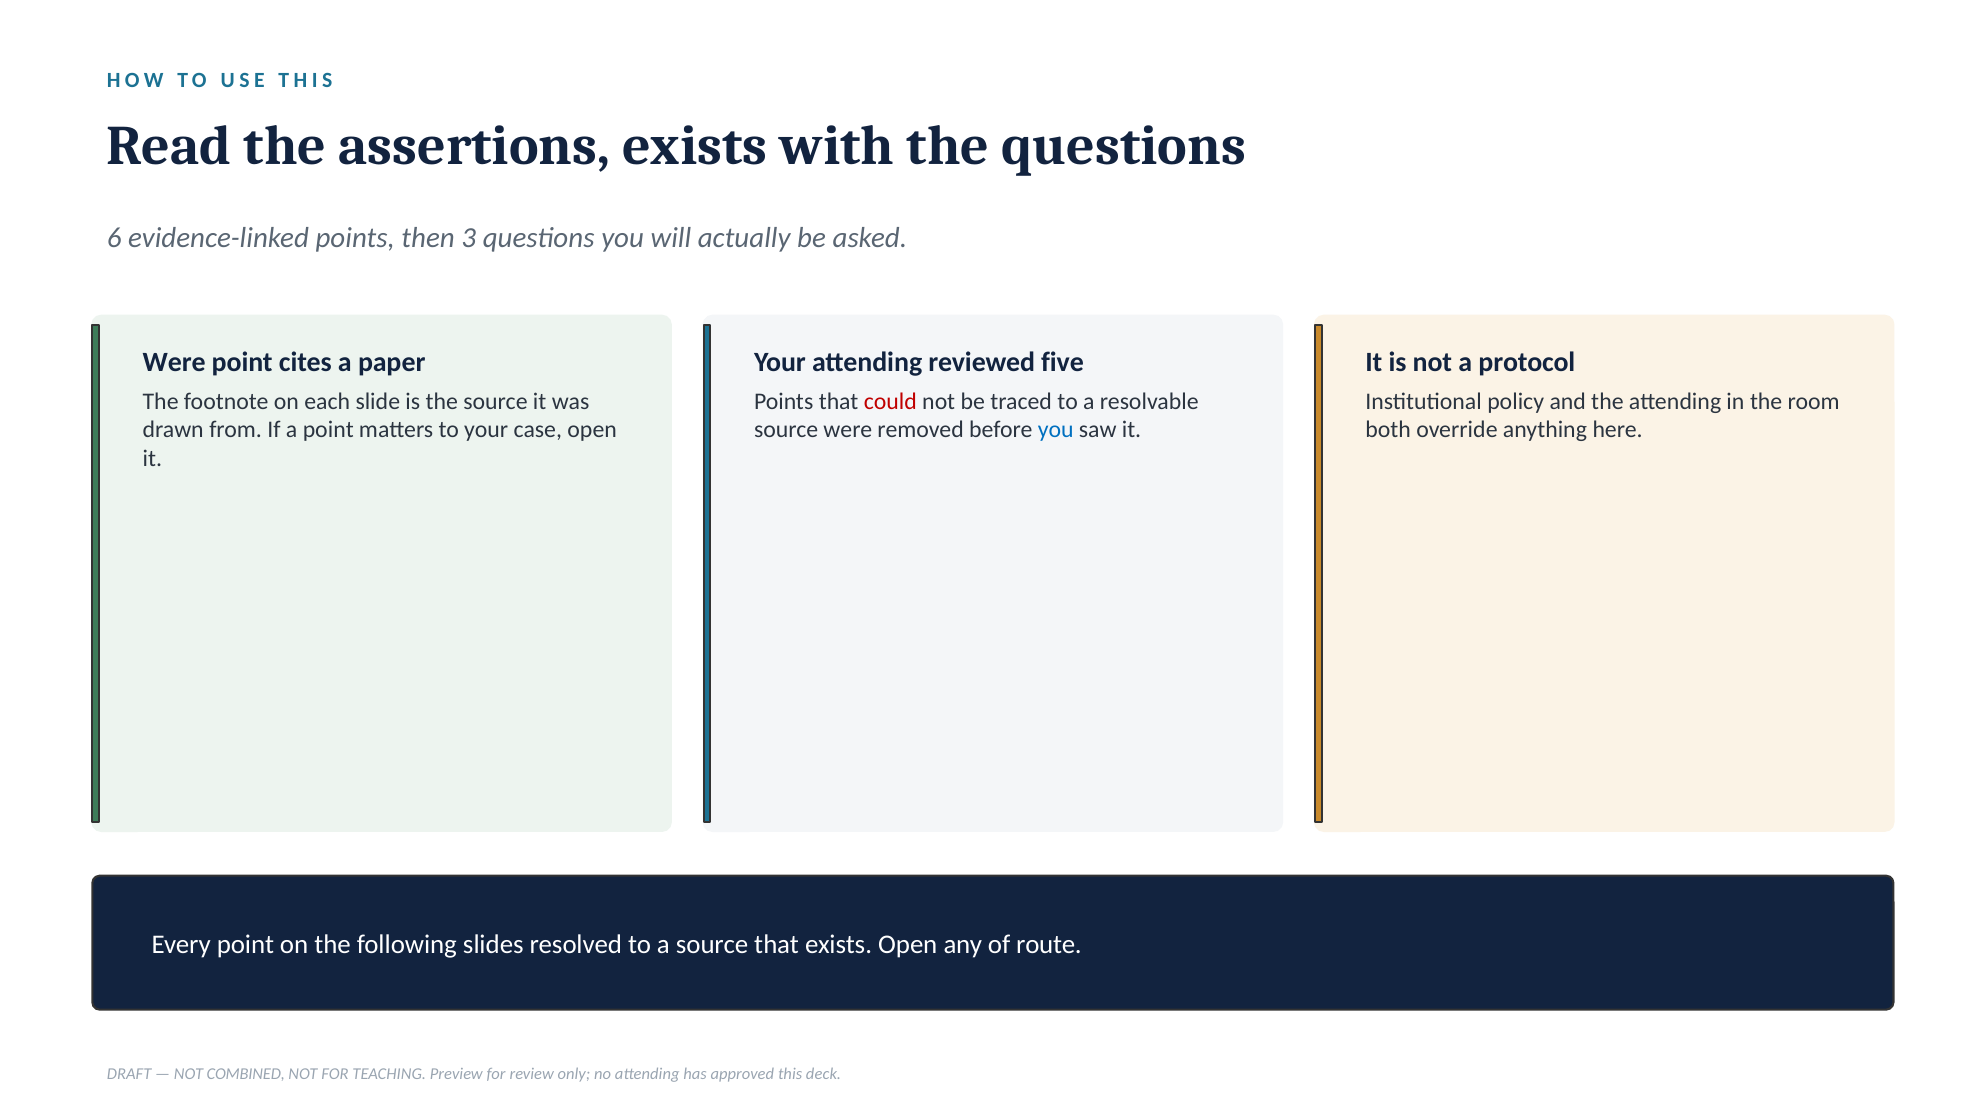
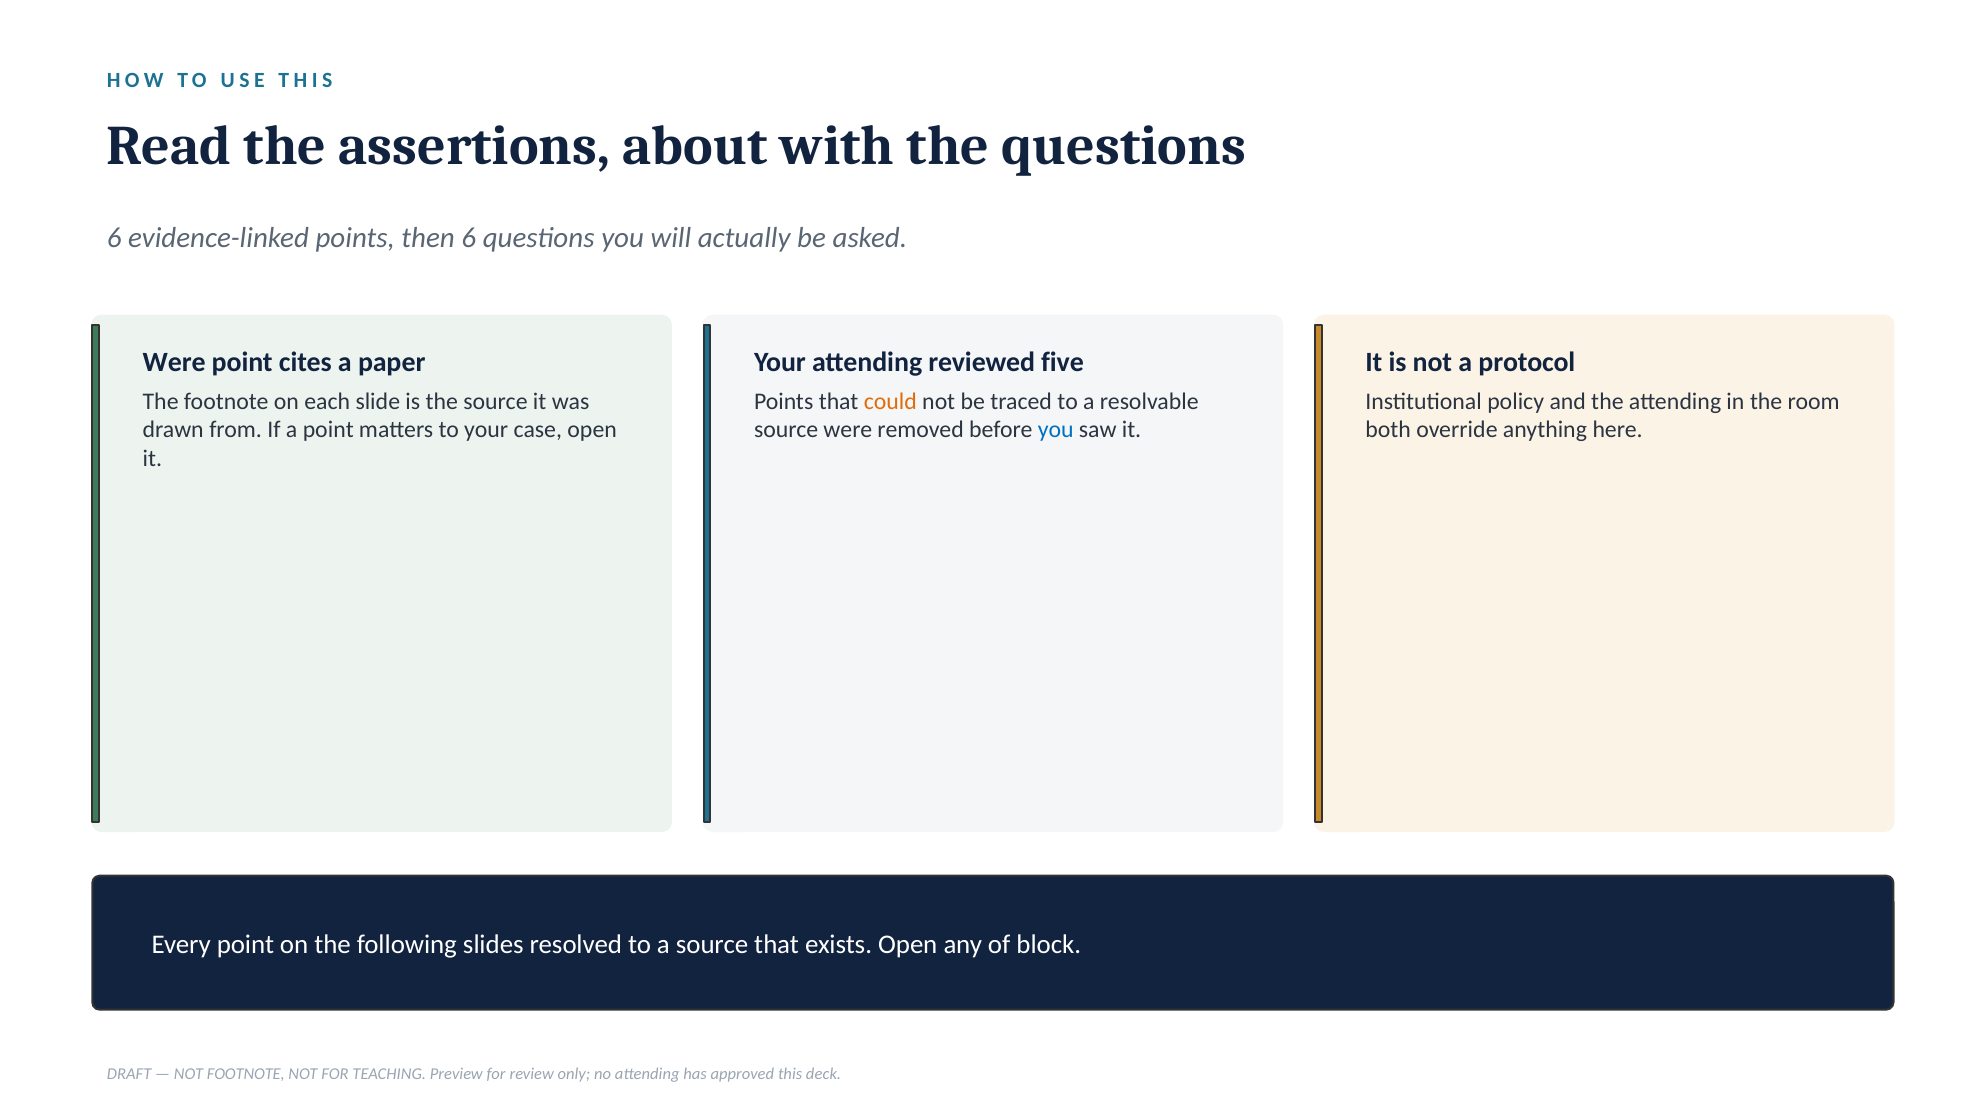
assertions exists: exists -> about
then 3: 3 -> 6
could colour: red -> orange
route: route -> block
NOT COMBINED: COMBINED -> FOOTNOTE
